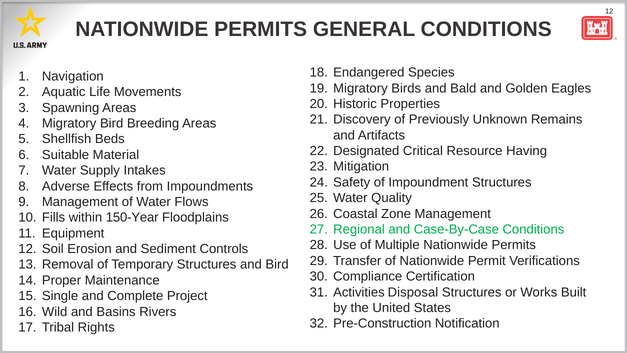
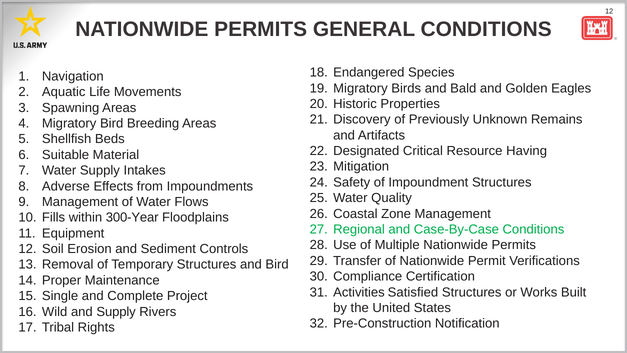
150-Year: 150-Year -> 300-Year
Disposal: Disposal -> Satisfied
and Basins: Basins -> Supply
